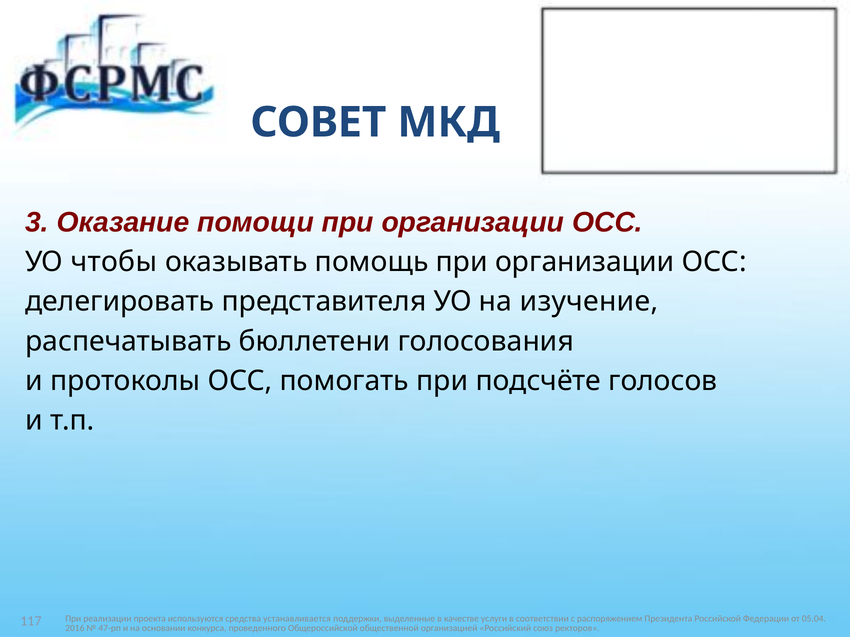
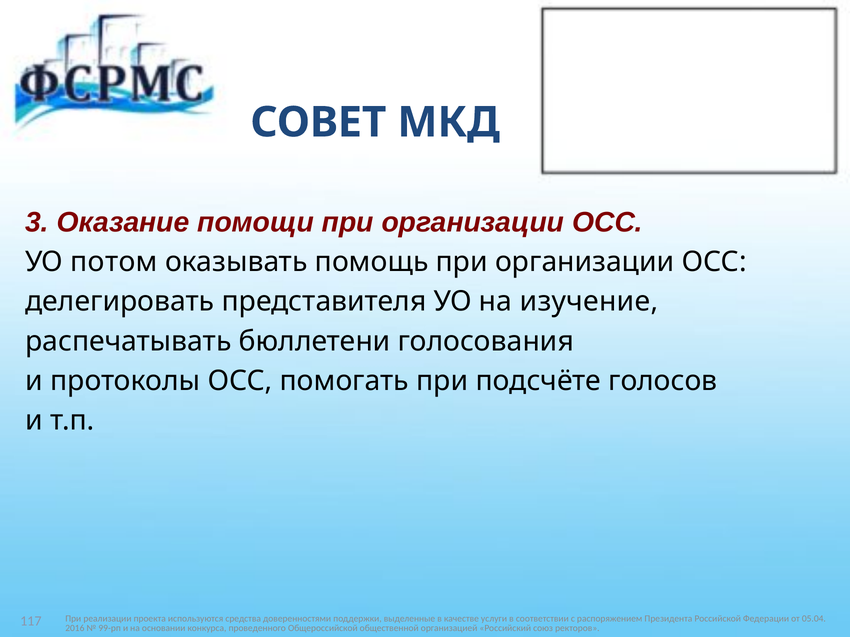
чтобы: чтобы -> потом
устанавливается: устанавливается -> доверенностями
47-рп: 47-рп -> 99-рп
